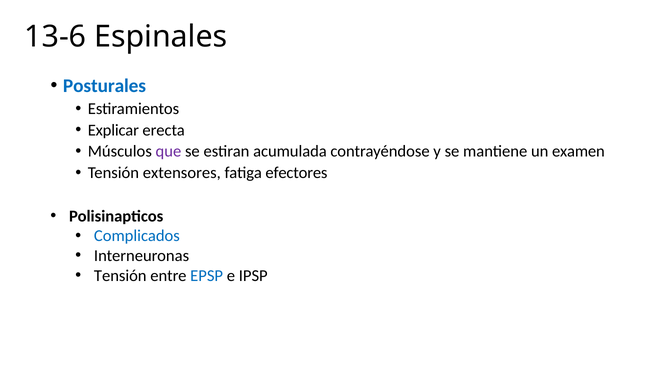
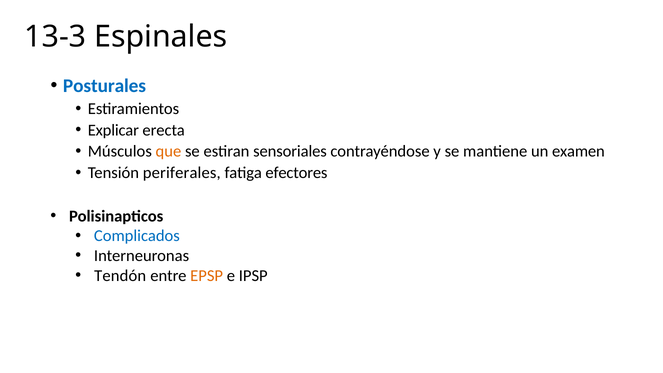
13-6: 13-6 -> 13-3
que colour: purple -> orange
acumulada: acumulada -> sensoriales
extensores: extensores -> periferales
Tensión at (120, 276): Tensión -> Tendón
EPSP colour: blue -> orange
